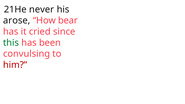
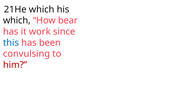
21He never: never -> which
arose at (17, 21): arose -> which
cried: cried -> work
this colour: green -> blue
